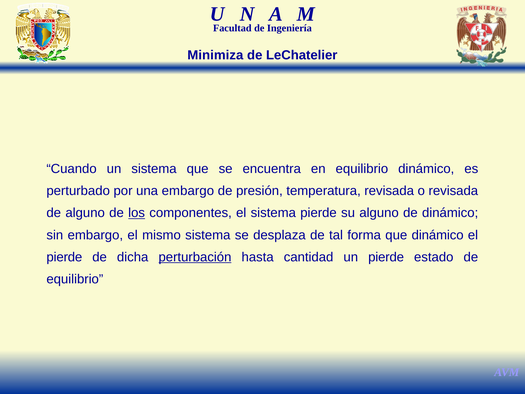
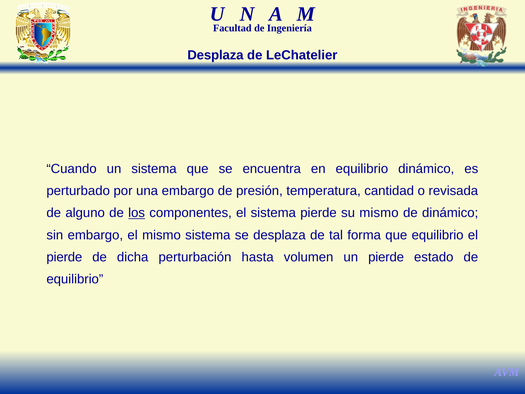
Minimiza at (215, 55): Minimiza -> Desplaza
temperatura revisada: revisada -> cantidad
su alguno: alguno -> mismo
que dinámico: dinámico -> equilibrio
perturbación underline: present -> none
cantidad: cantidad -> volumen
